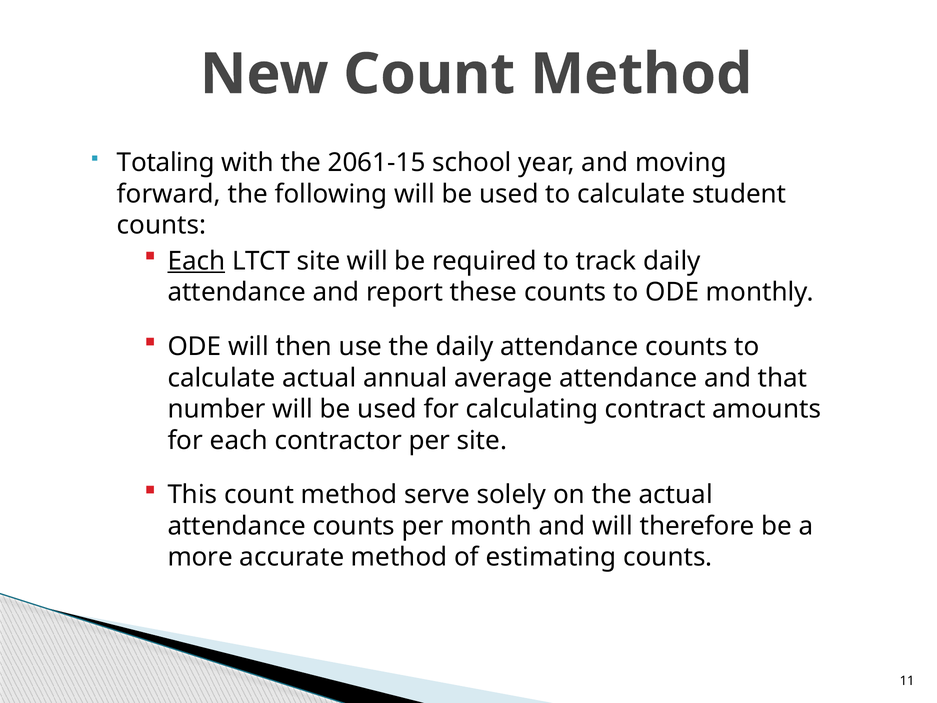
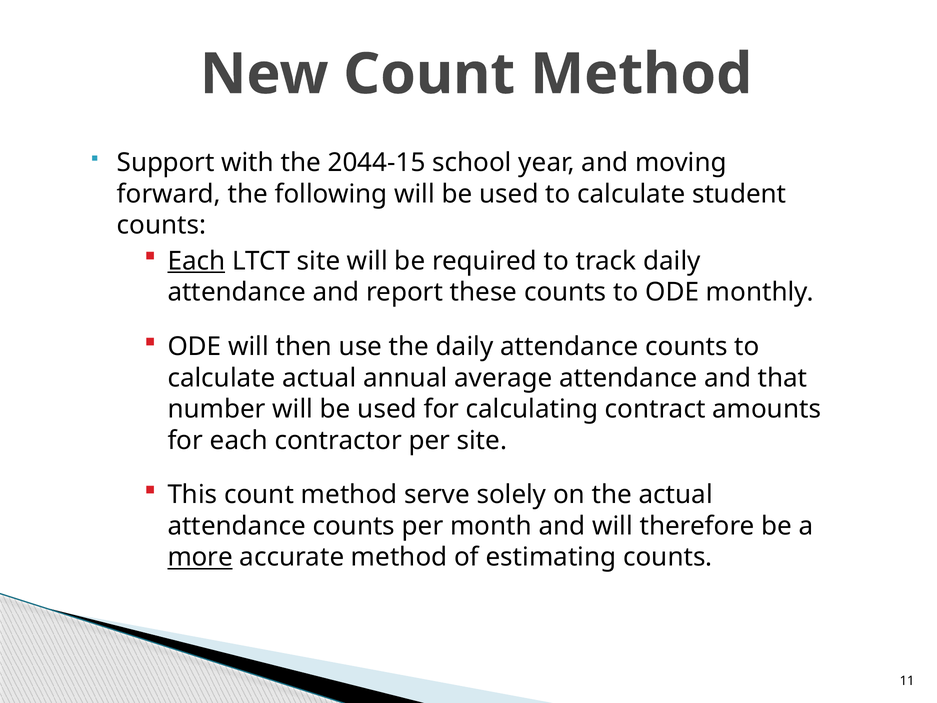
Totaling: Totaling -> Support
2061-15: 2061-15 -> 2044-15
more underline: none -> present
